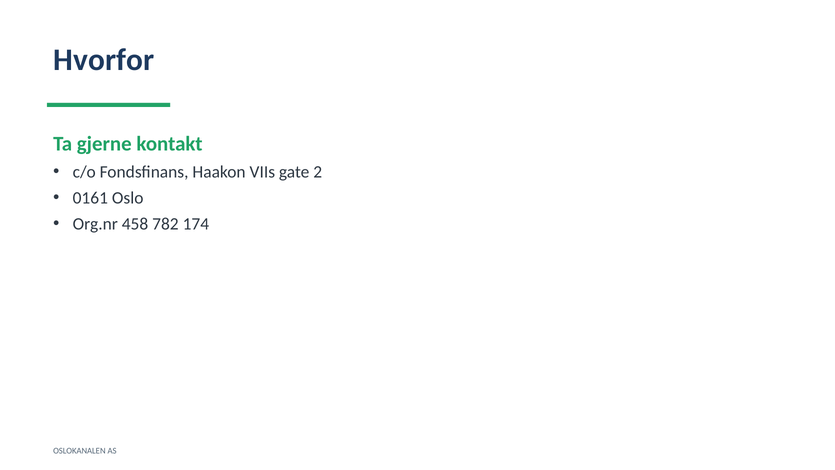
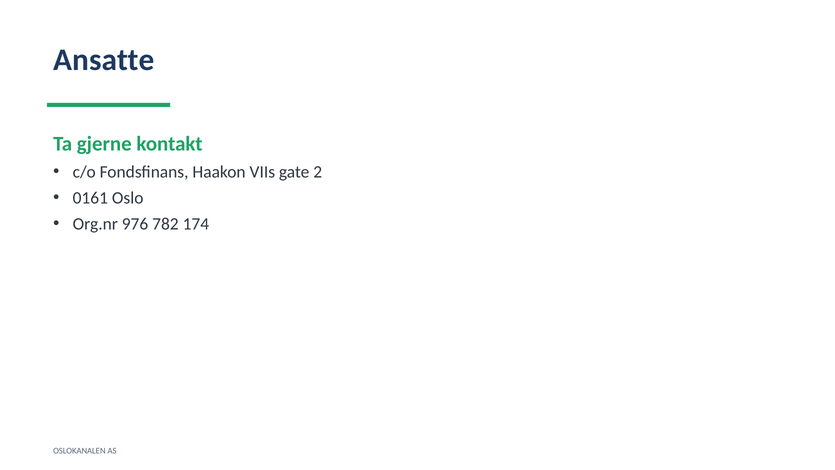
Hvorfor: Hvorfor -> Ansatte
458: 458 -> 976
